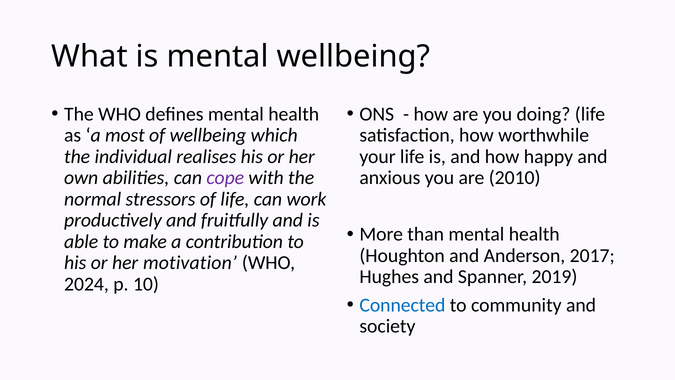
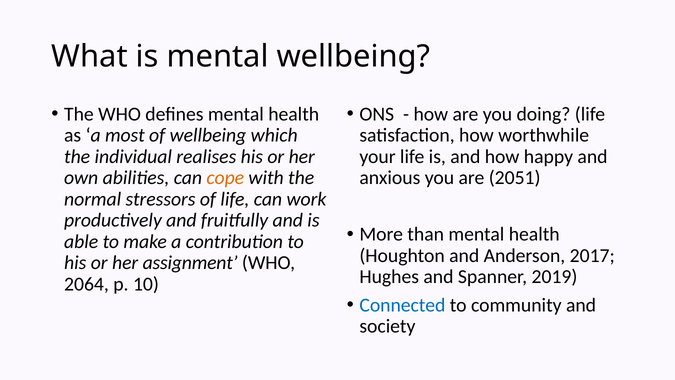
cope colour: purple -> orange
2010: 2010 -> 2051
motivation: motivation -> assignment
2024: 2024 -> 2064
